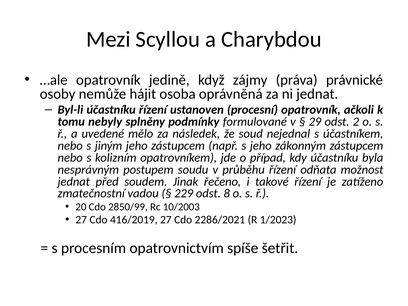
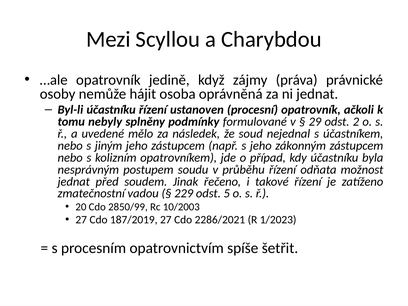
8: 8 -> 5
416/2019: 416/2019 -> 187/2019
